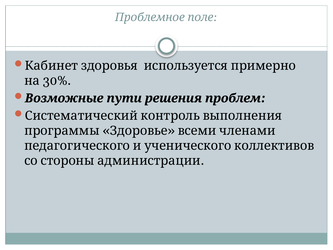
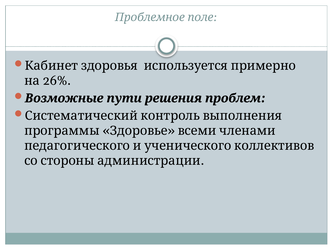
30%: 30% -> 26%
